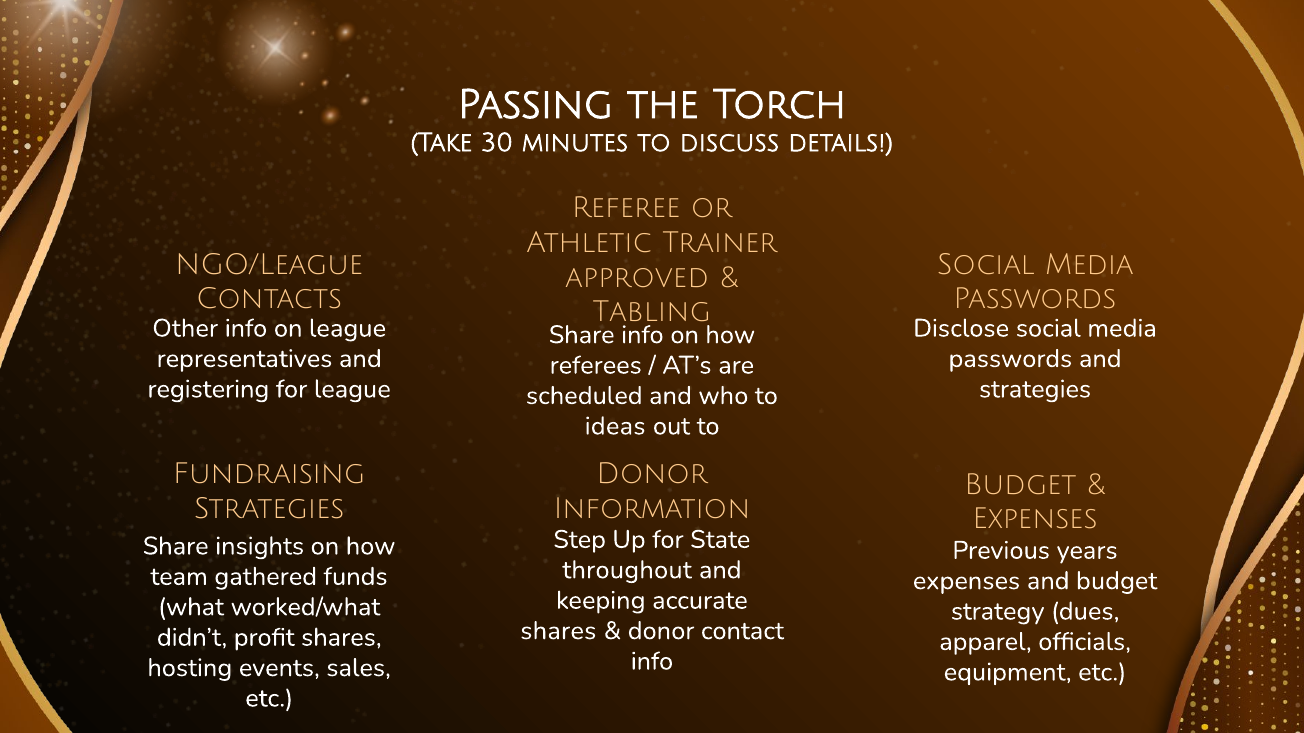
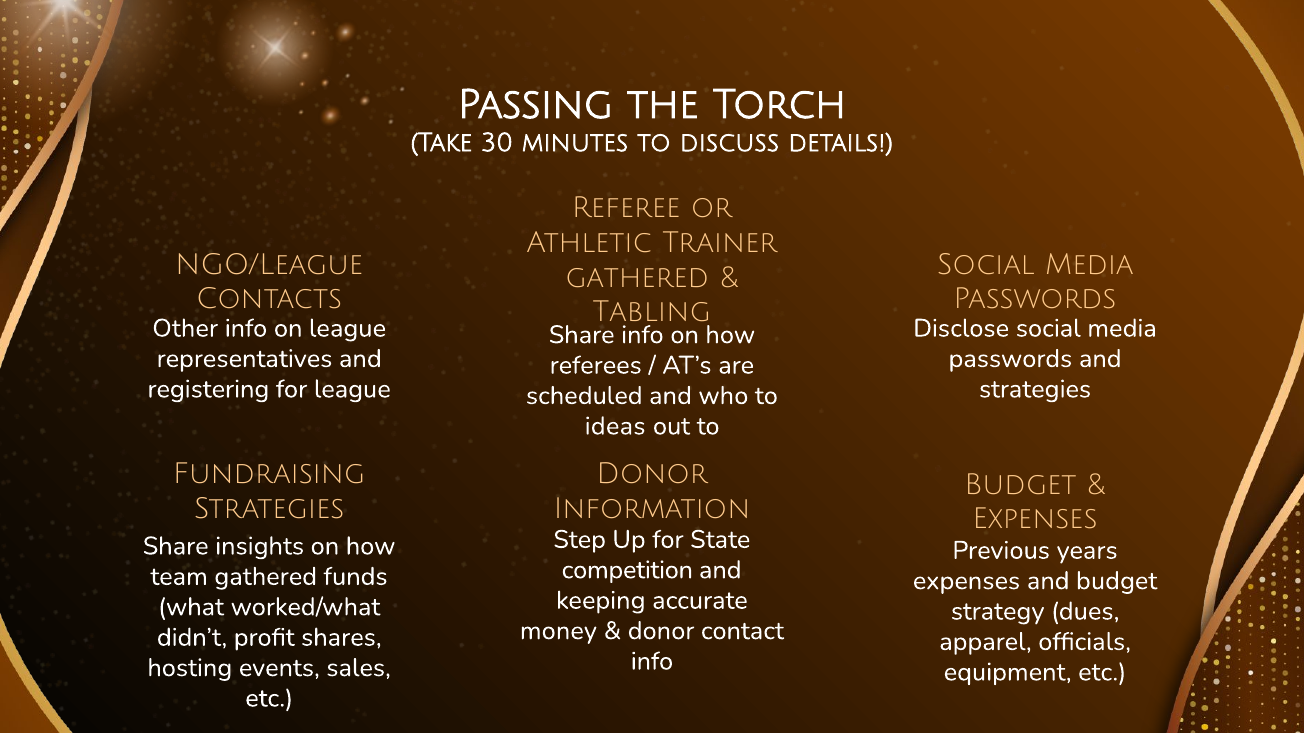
approved at (637, 278): approved -> gathered
throughout: throughout -> competition
shares at (558, 631): shares -> money
